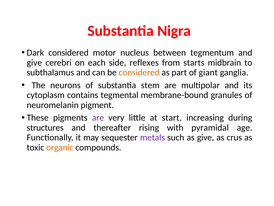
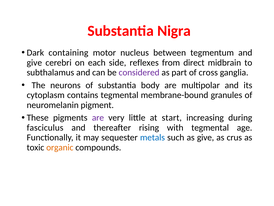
Dark considered: considered -> containing
starts: starts -> direct
considered at (139, 72) colour: orange -> purple
giant: giant -> cross
stem: stem -> body
structures: structures -> fasciculus
with pyramidal: pyramidal -> tegmental
metals colour: purple -> blue
